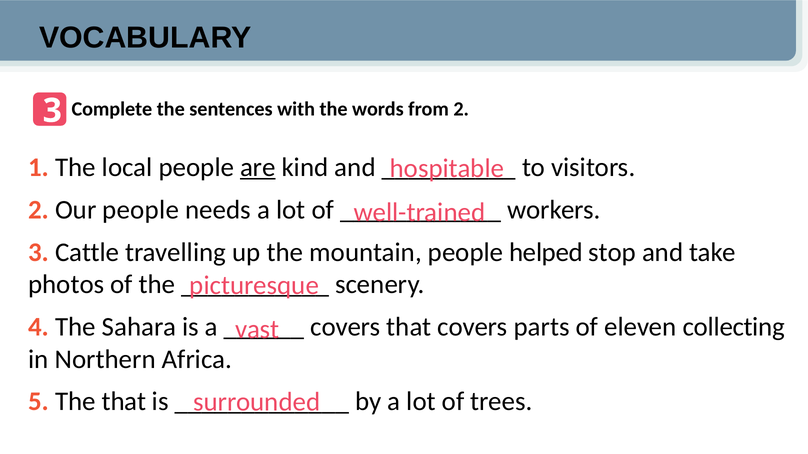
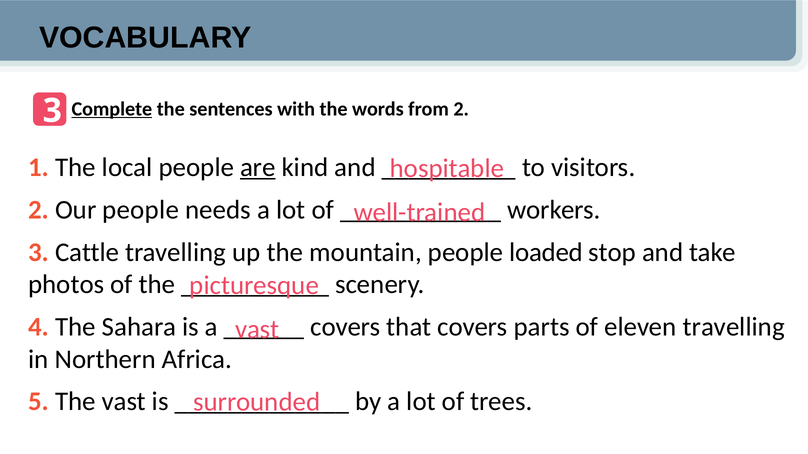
Complete underline: none -> present
helped: helped -> loaded
eleven collecting: collecting -> travelling
The that: that -> vast
